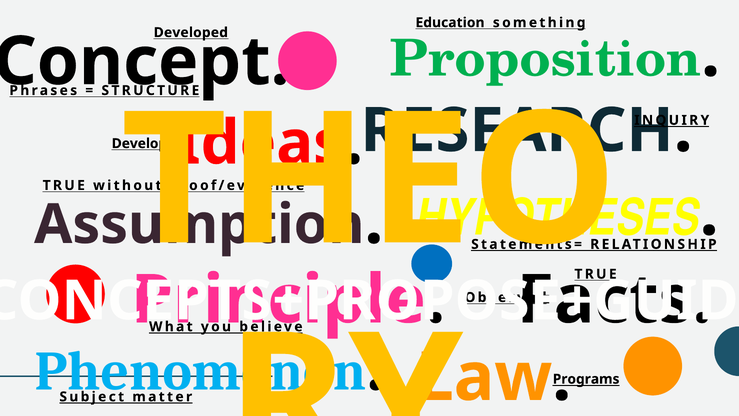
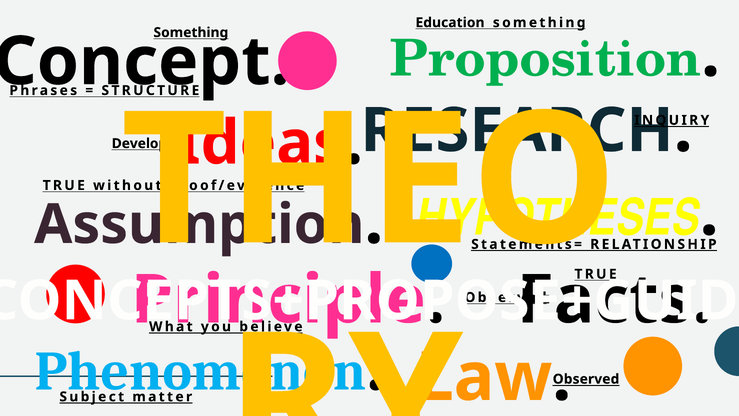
Developed at (191, 33): Developed -> Something
Programs at (586, 379): Programs -> Observed
